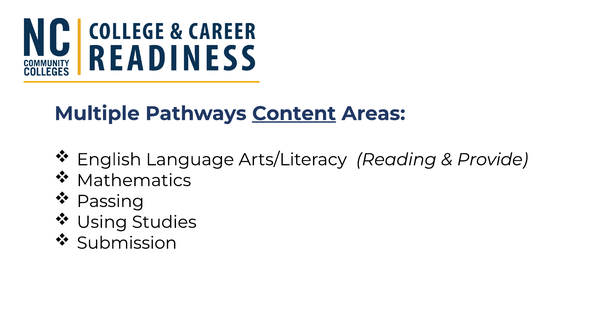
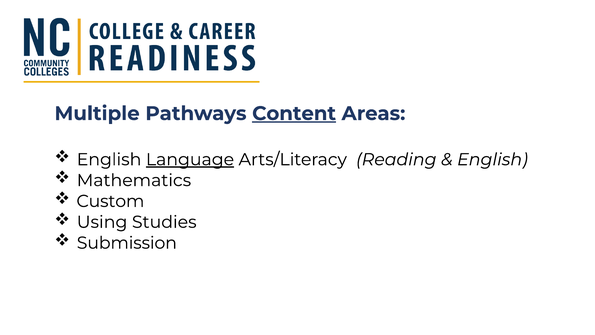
Language underline: none -> present
Provide at (493, 159): Provide -> English
Passing: Passing -> Custom
